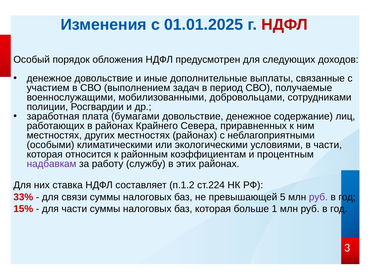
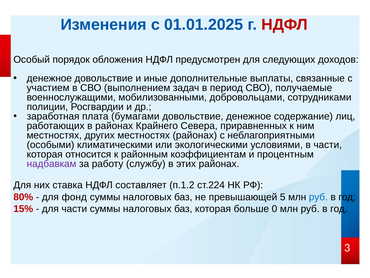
33%: 33% -> 80%
связи: связи -> фонд
руб at (318, 197) colour: purple -> blue
1: 1 -> 0
